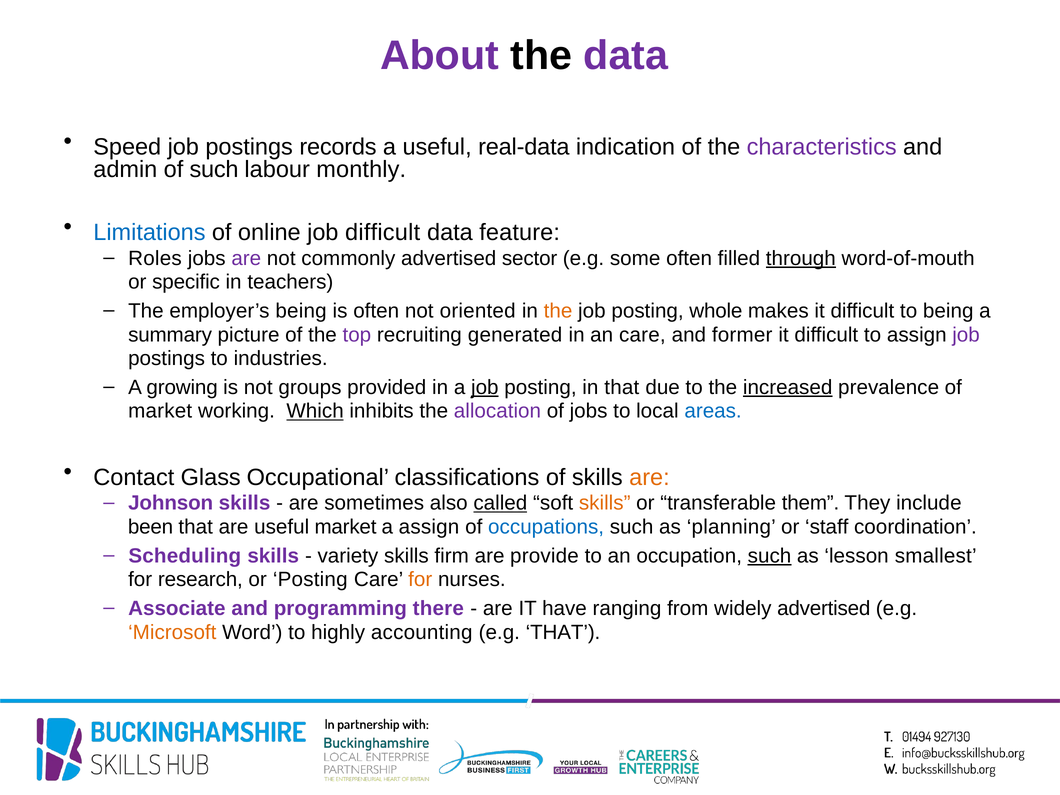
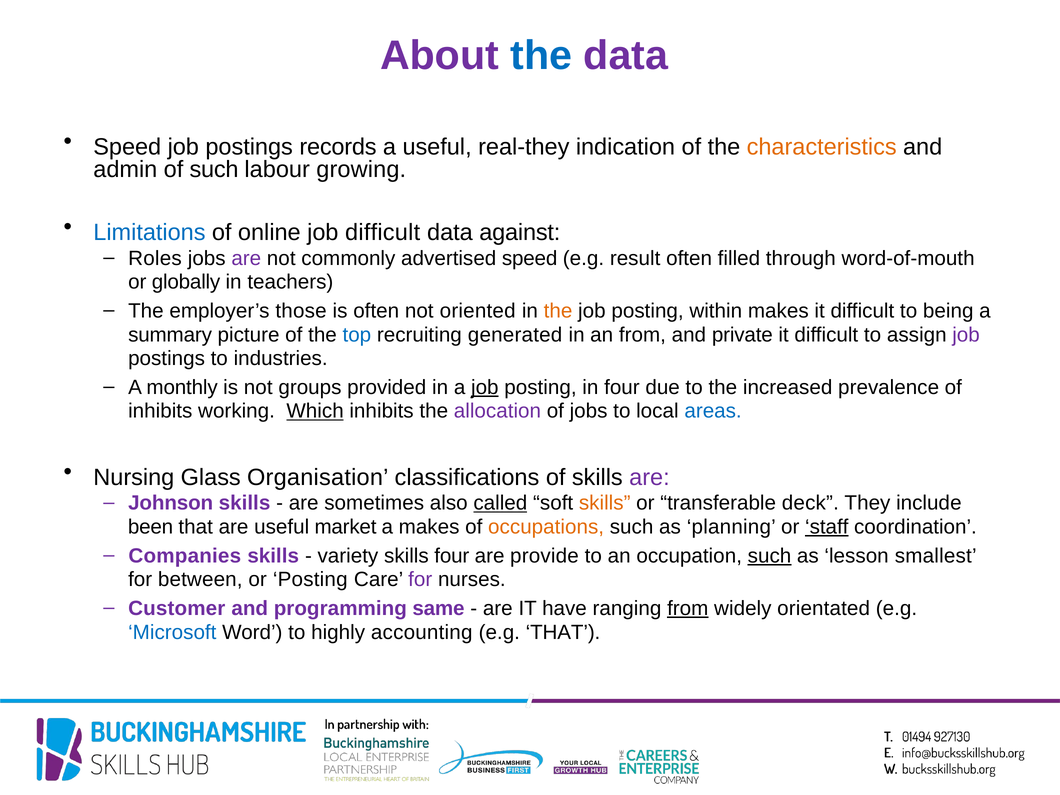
the at (541, 56) colour: black -> blue
real-data: real-data -> real-they
characteristics colour: purple -> orange
monthly: monthly -> growing
feature: feature -> against
advertised sector: sector -> speed
some: some -> result
through underline: present -> none
specific: specific -> globally
employer’s being: being -> those
whole: whole -> within
top colour: purple -> blue
an care: care -> from
former: former -> private
growing: growing -> monthly
in that: that -> four
increased underline: present -> none
market at (160, 411): market -> inhibits
Contact: Contact -> Nursing
Occupational: Occupational -> Organisation
are at (649, 477) colour: orange -> purple
them: them -> deck
a assign: assign -> makes
occupations colour: blue -> orange
staff underline: none -> present
Scheduling: Scheduling -> Companies
skills firm: firm -> four
research: research -> between
for at (420, 580) colour: orange -> purple
Associate: Associate -> Customer
there: there -> same
from at (688, 608) underline: none -> present
widely advertised: advertised -> orientated
Microsoft colour: orange -> blue
